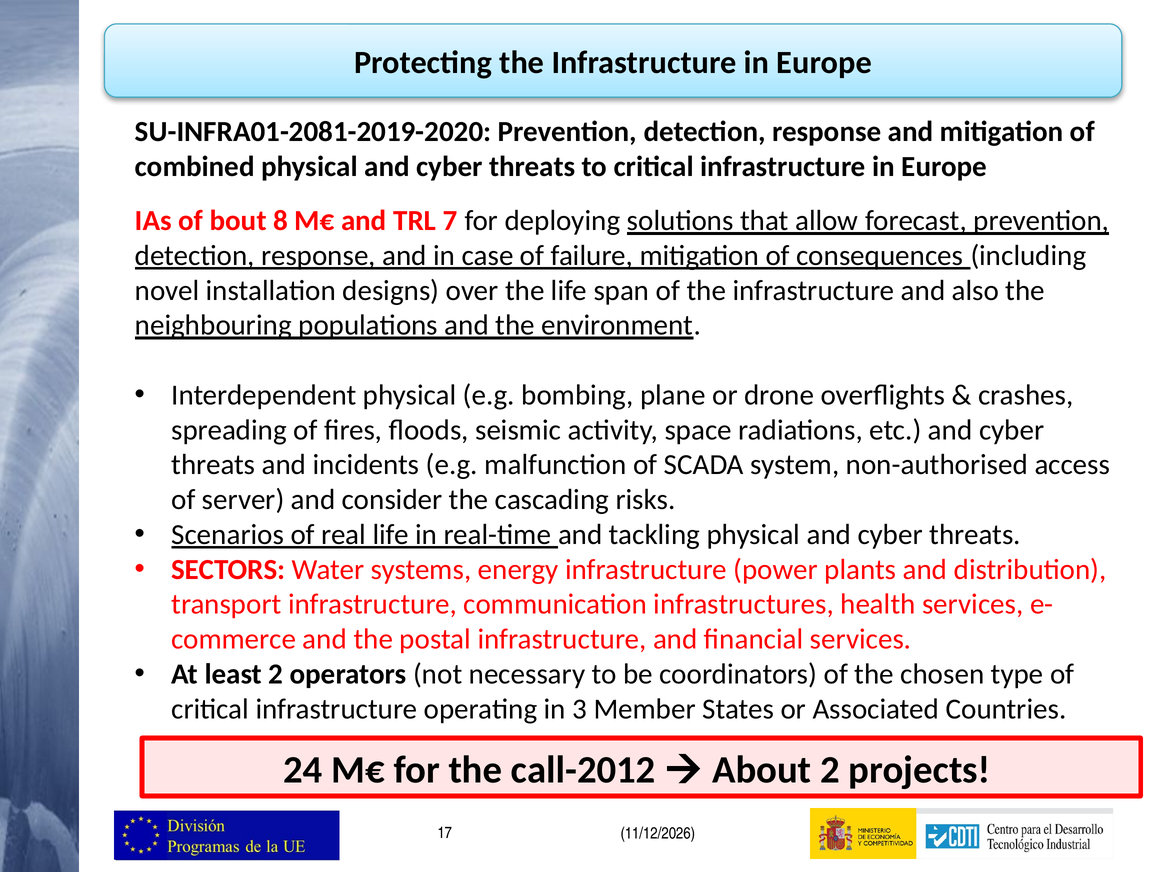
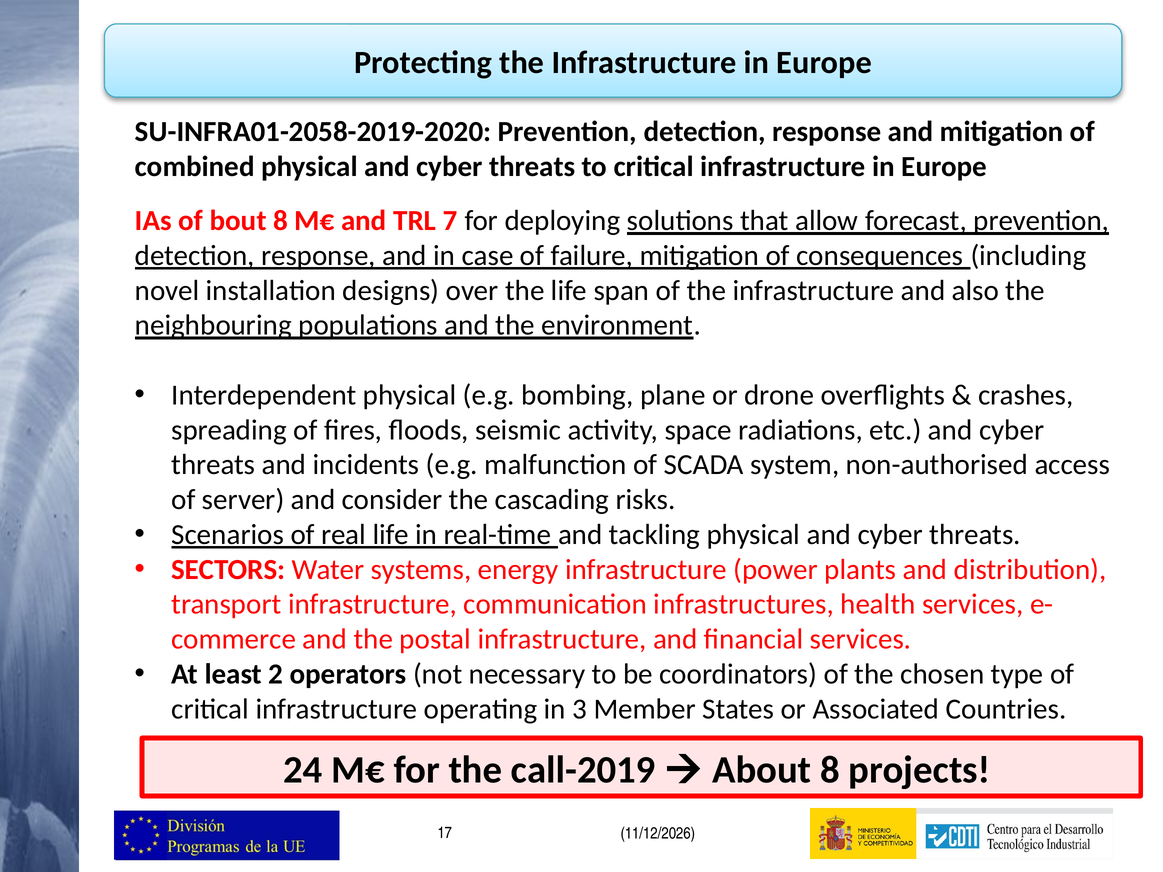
SU-INFRA01-2081-2019-2020: SU-INFRA01-2081-2019-2020 -> SU-INFRA01-2058-2019-2020
call-2012: call-2012 -> call-2019
About 2: 2 -> 8
